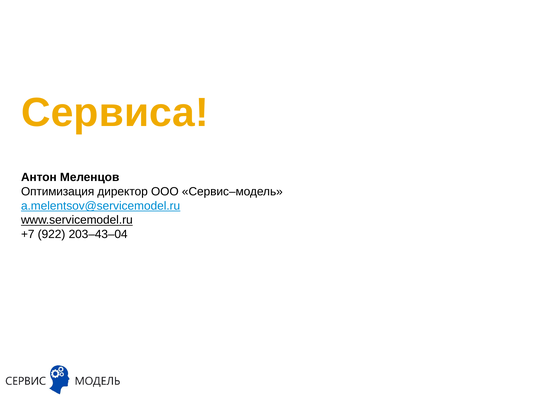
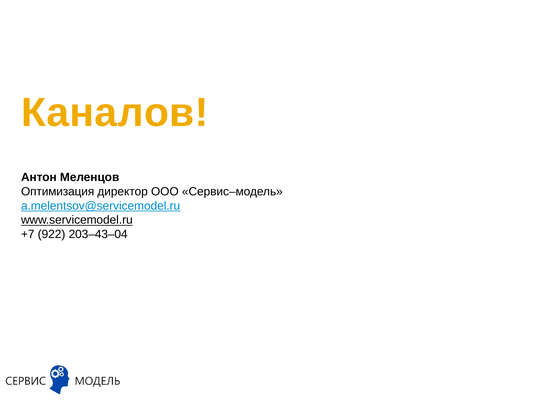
Сервиса: Сервиса -> Каналов
